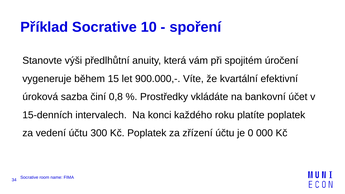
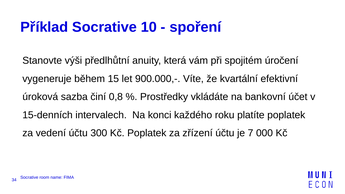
0: 0 -> 7
